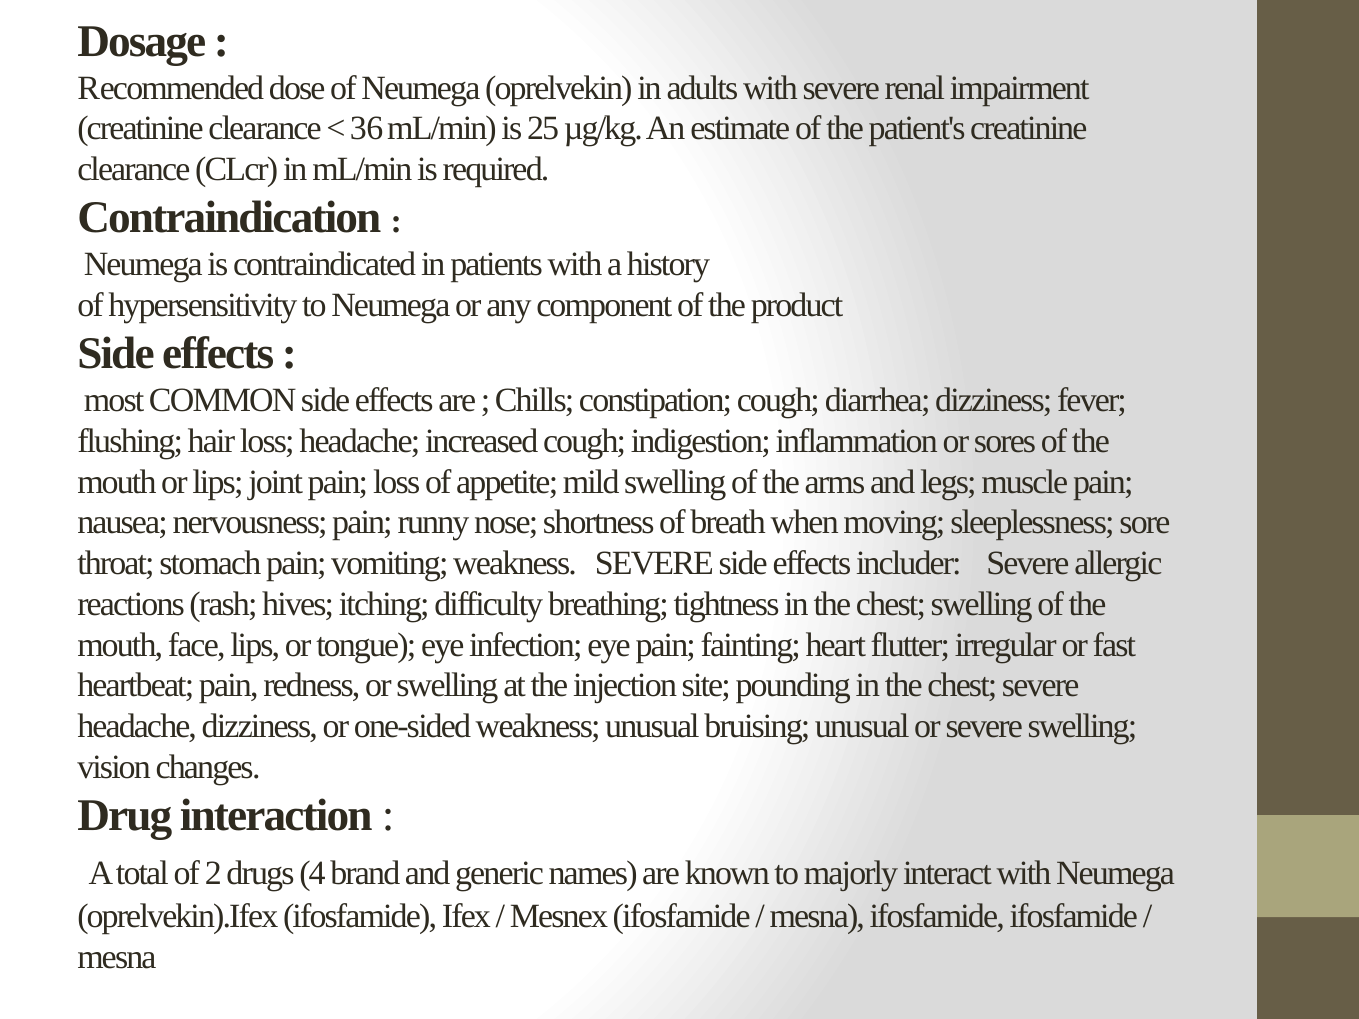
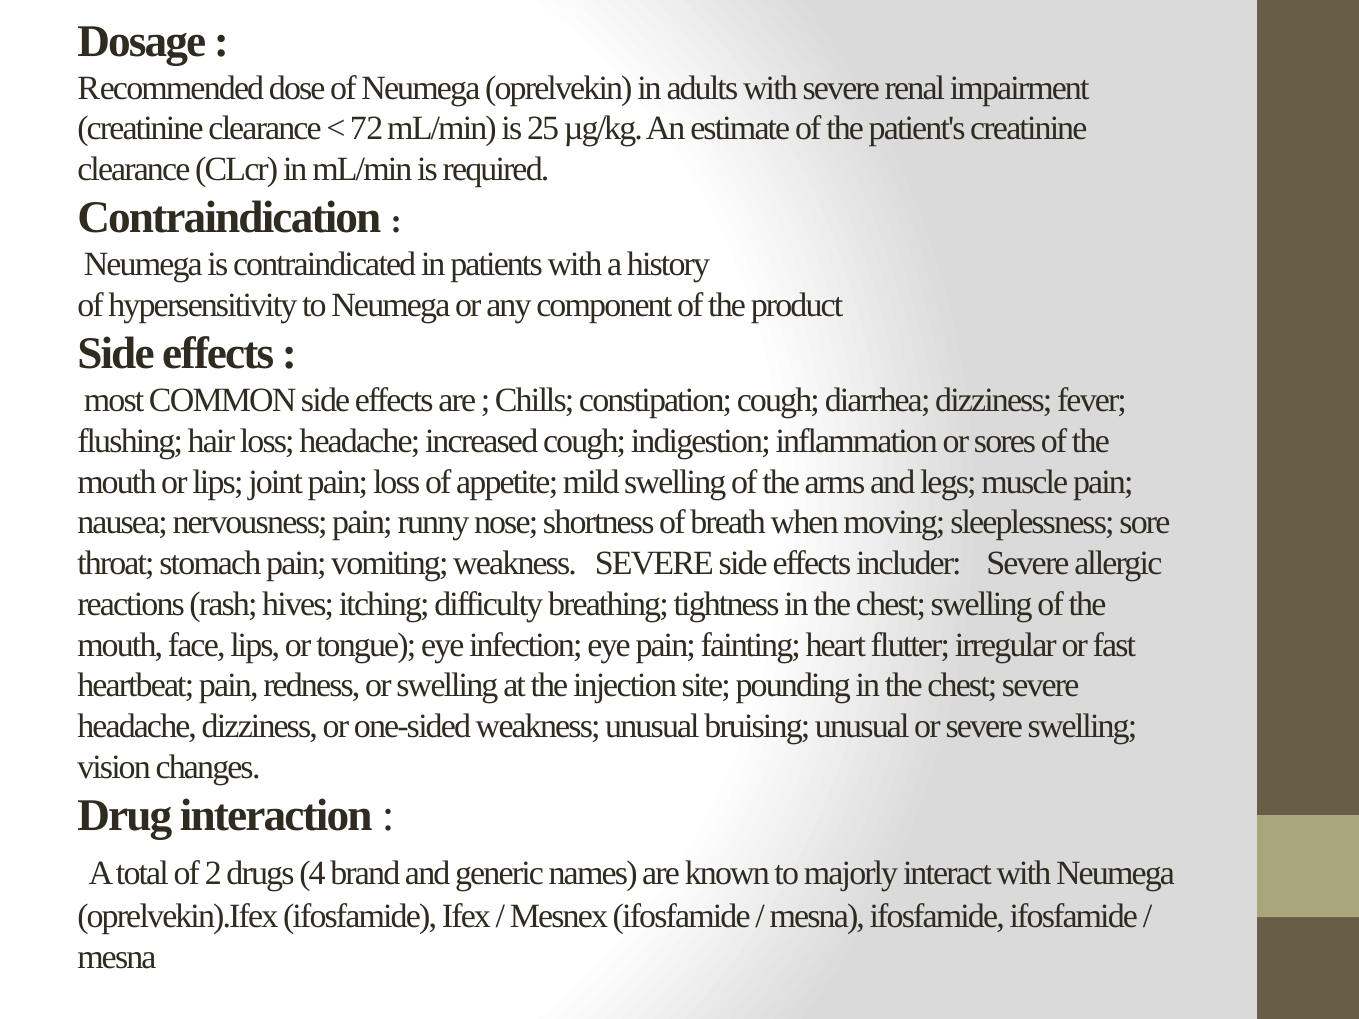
36: 36 -> 72
